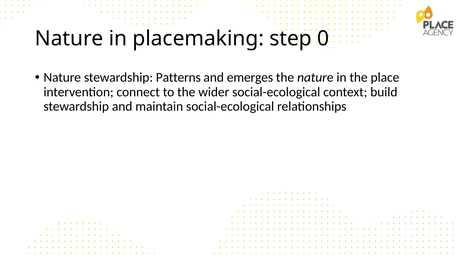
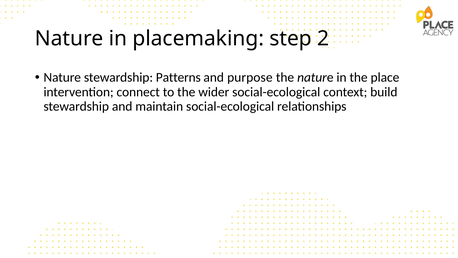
0: 0 -> 2
emerges: emerges -> purpose
